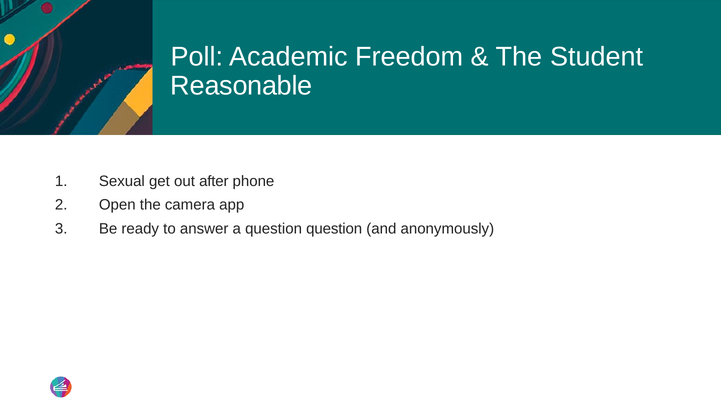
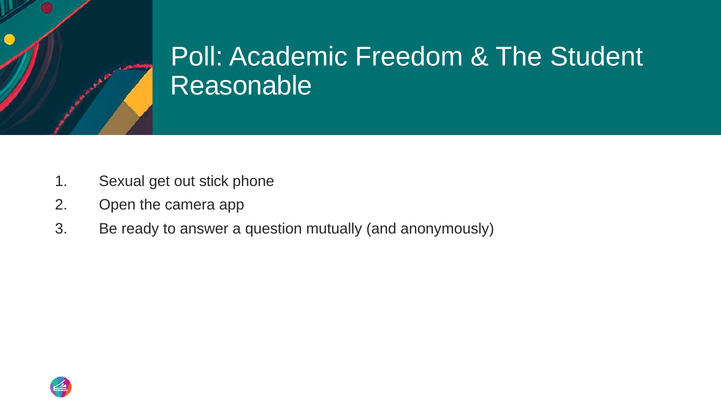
after: after -> stick
question question: question -> mutually
